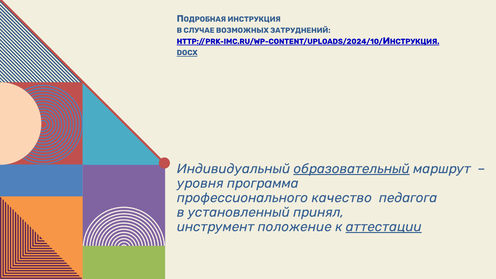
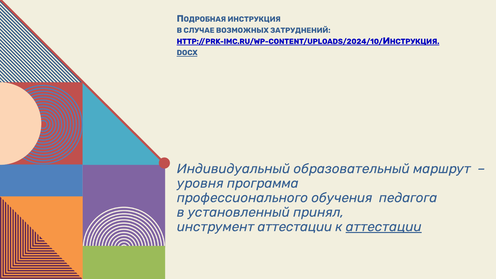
образовательный underline: present -> none
качество: качество -> обучения
инструмент положение: положение -> аттестации
